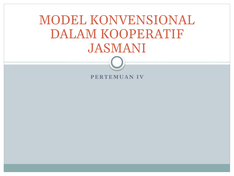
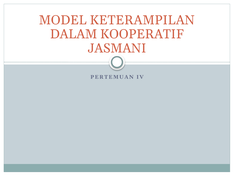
KONVENSIONAL: KONVENSIONAL -> KETERAMPILAN
